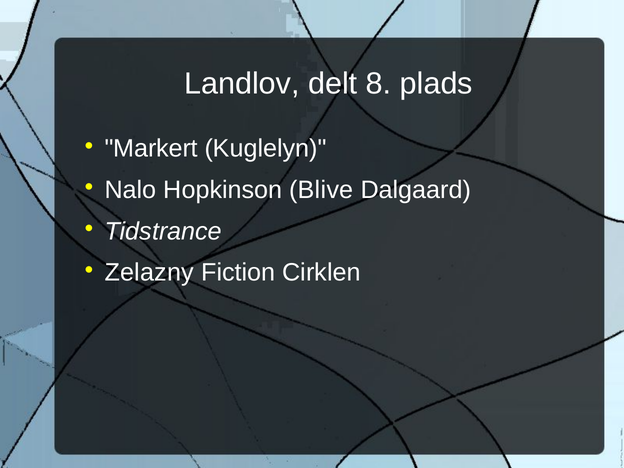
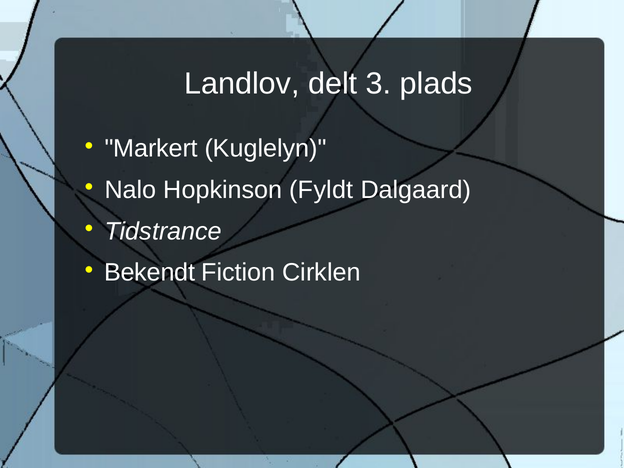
8: 8 -> 3
Blive: Blive -> Fyldt
Zelazny: Zelazny -> Bekendt
